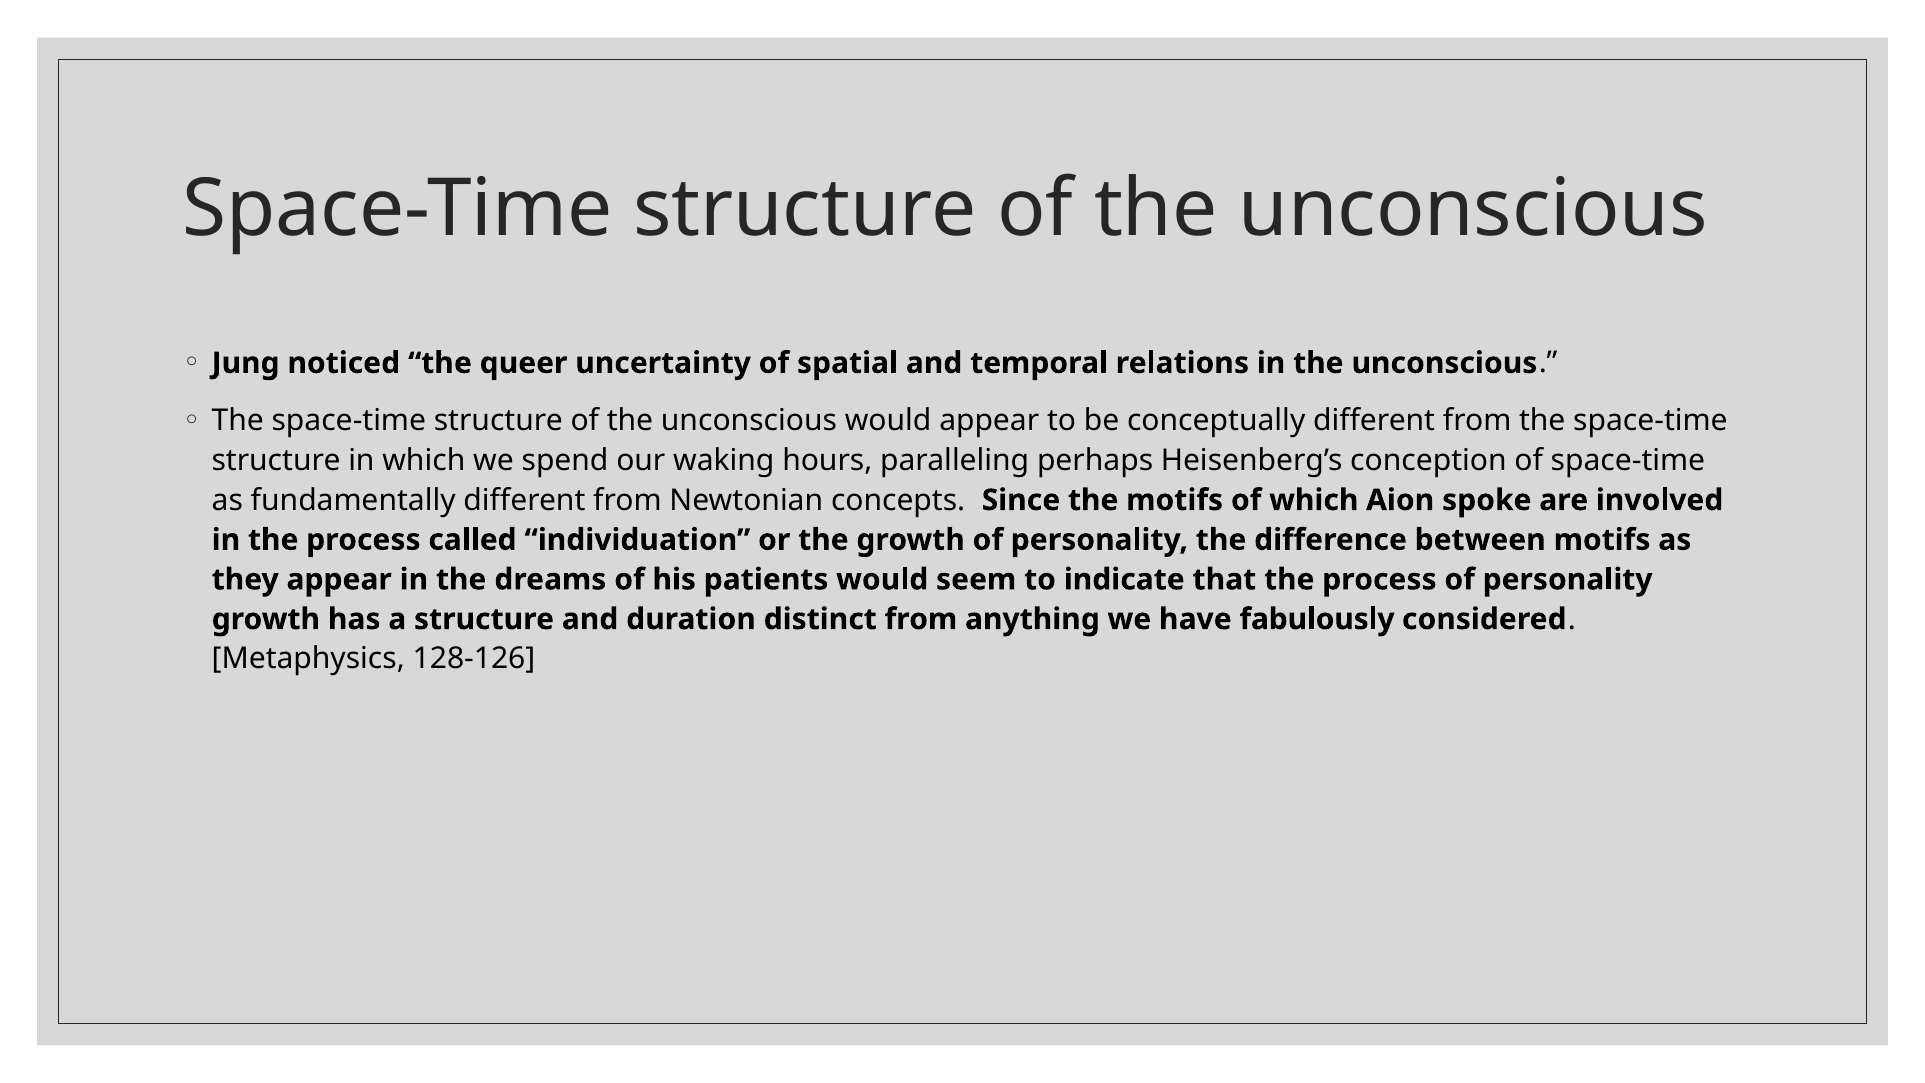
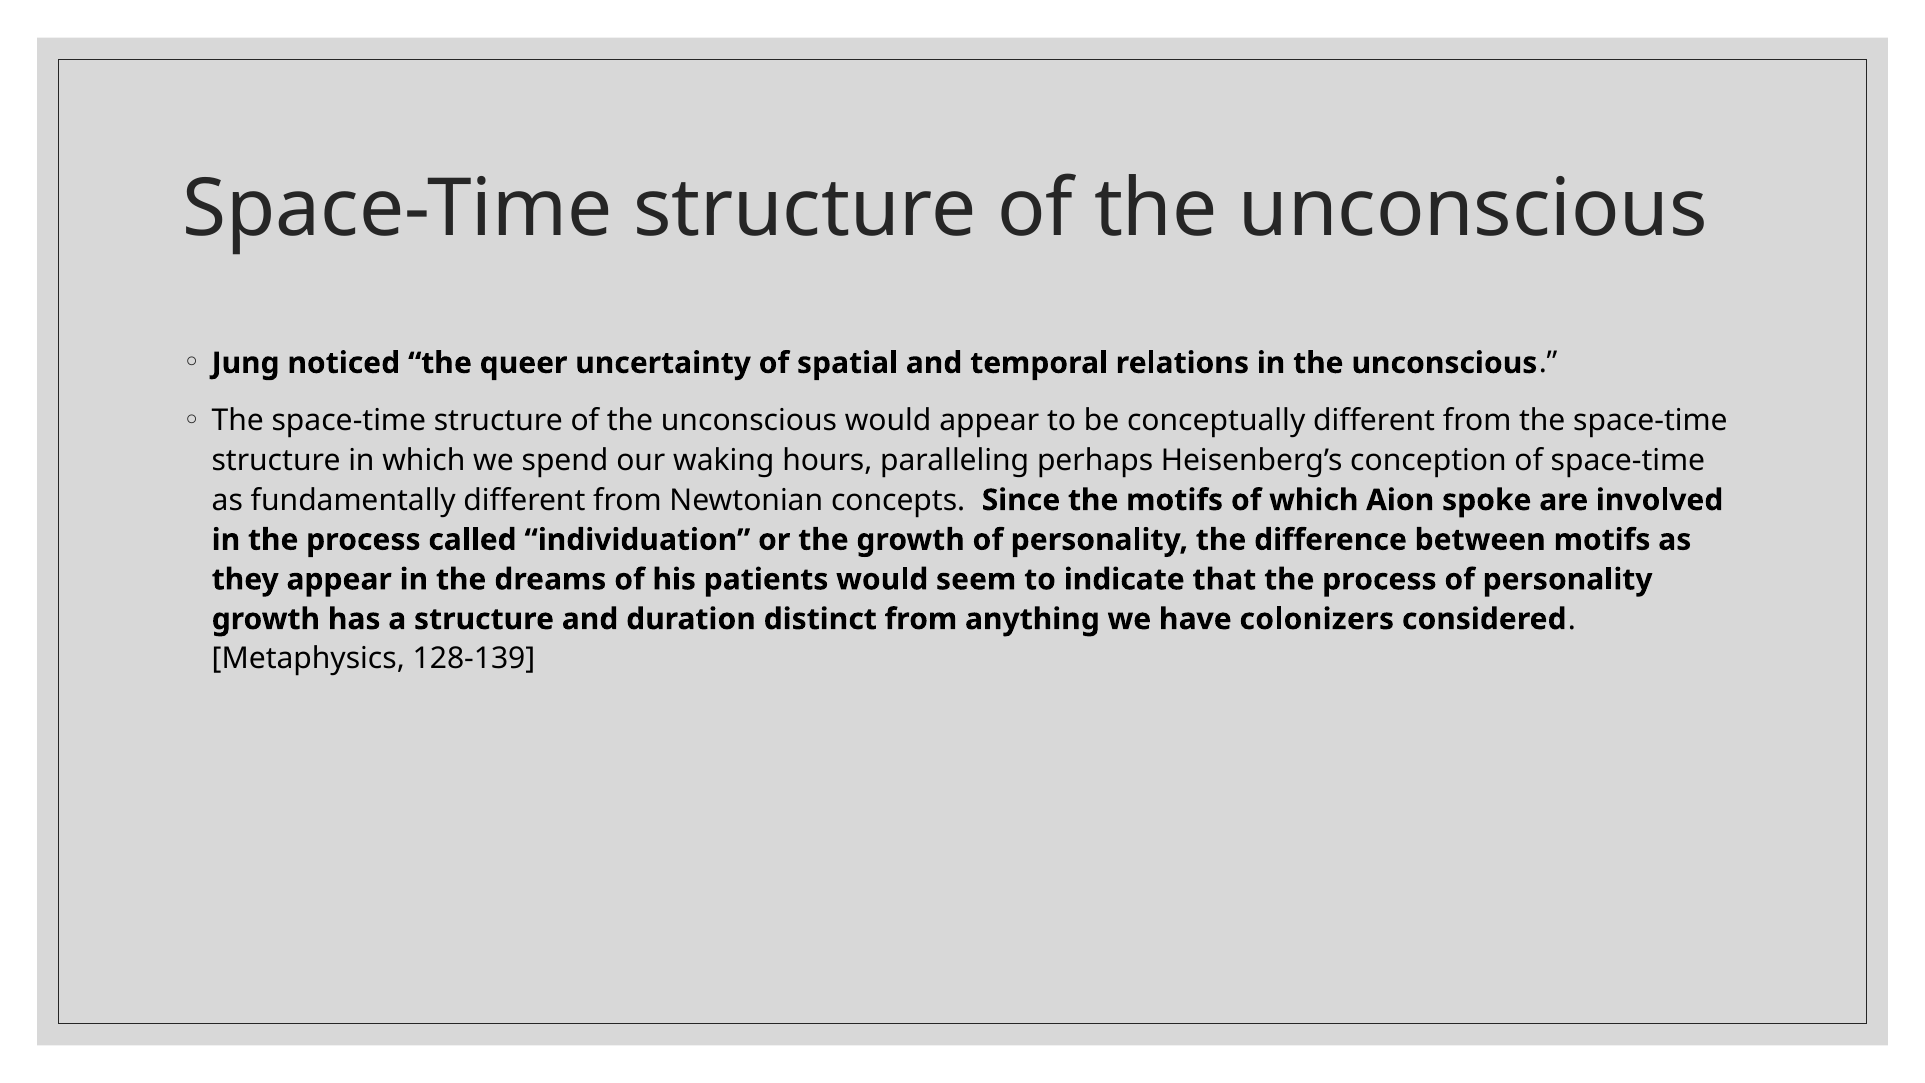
fabulously: fabulously -> colonizers
128-126: 128-126 -> 128-139
